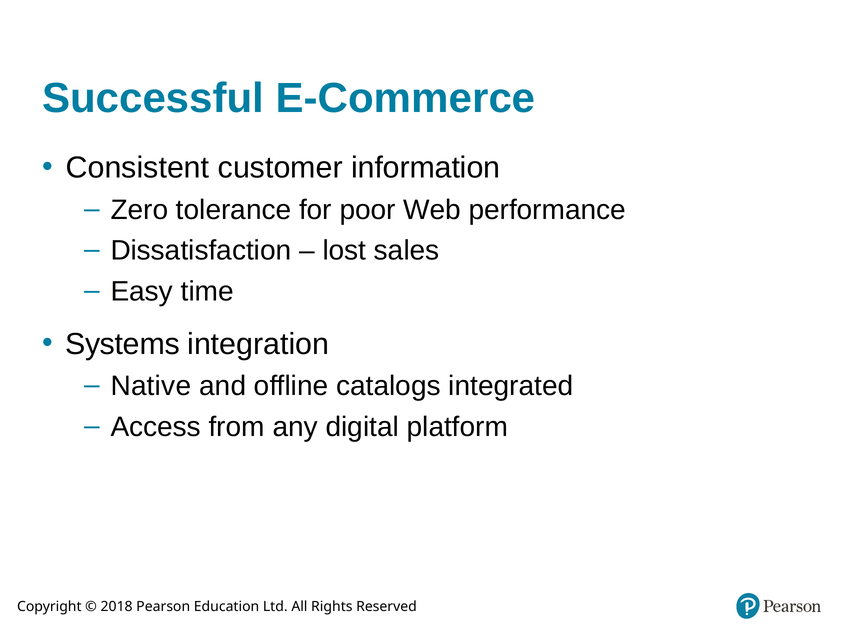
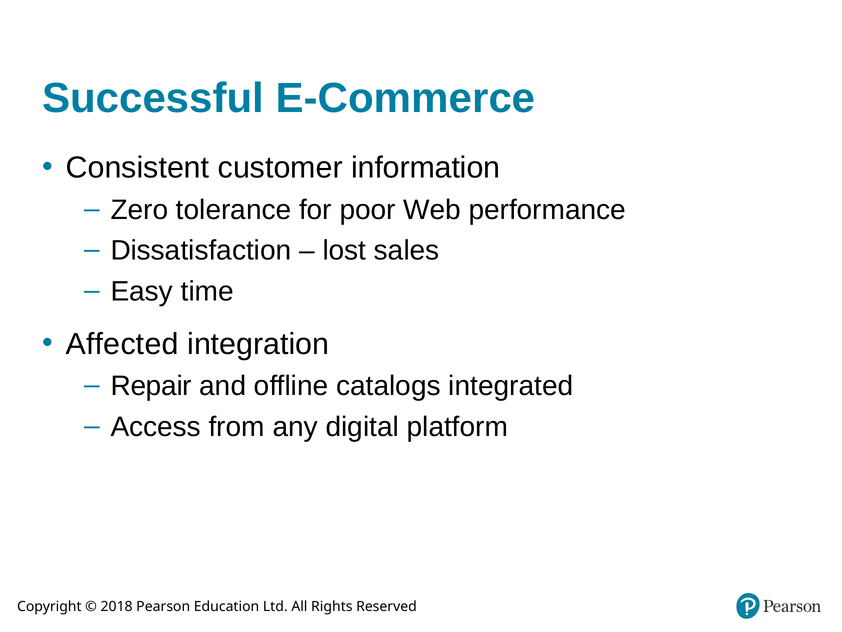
Systems: Systems -> Affected
Native: Native -> Repair
